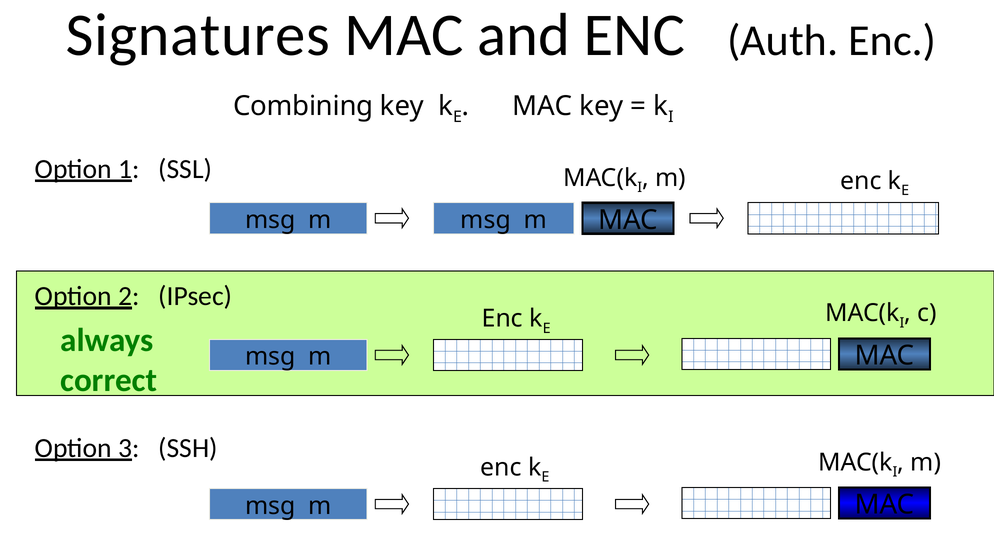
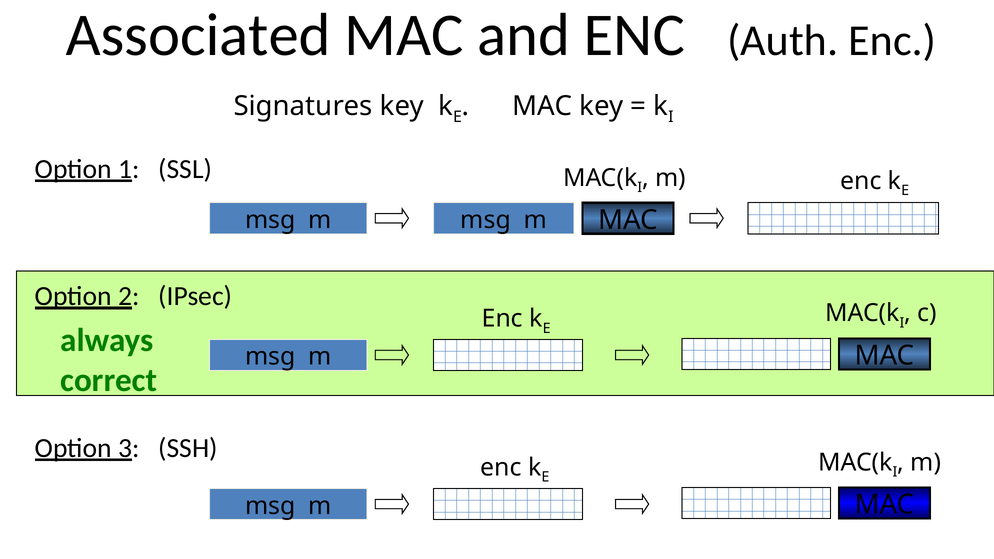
Signatures: Signatures -> Associated
Combining: Combining -> Signatures
